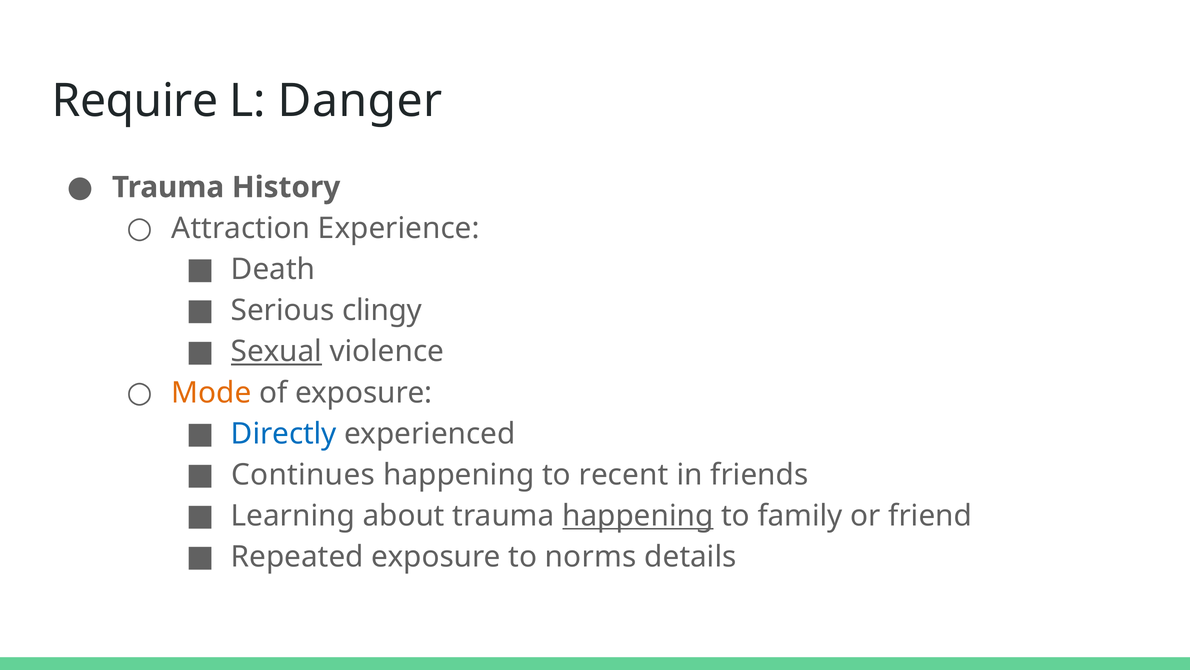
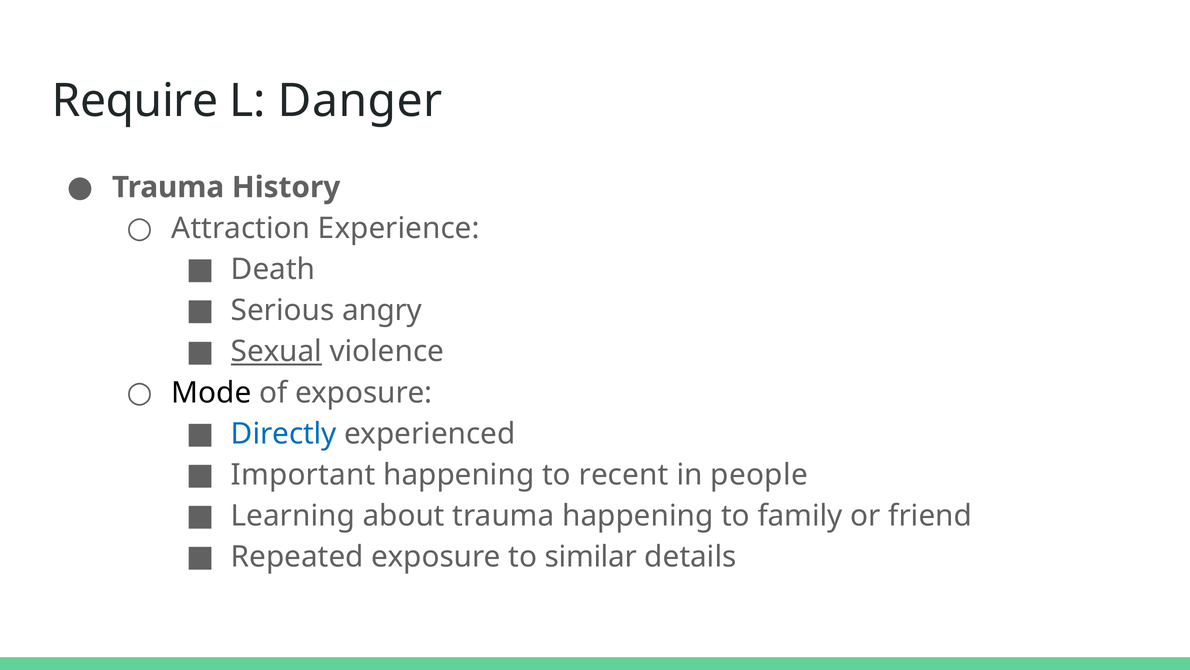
clingy: clingy -> angry
Mode colour: orange -> black
Continues: Continues -> Important
friends: friends -> people
happening at (638, 515) underline: present -> none
norms: norms -> similar
